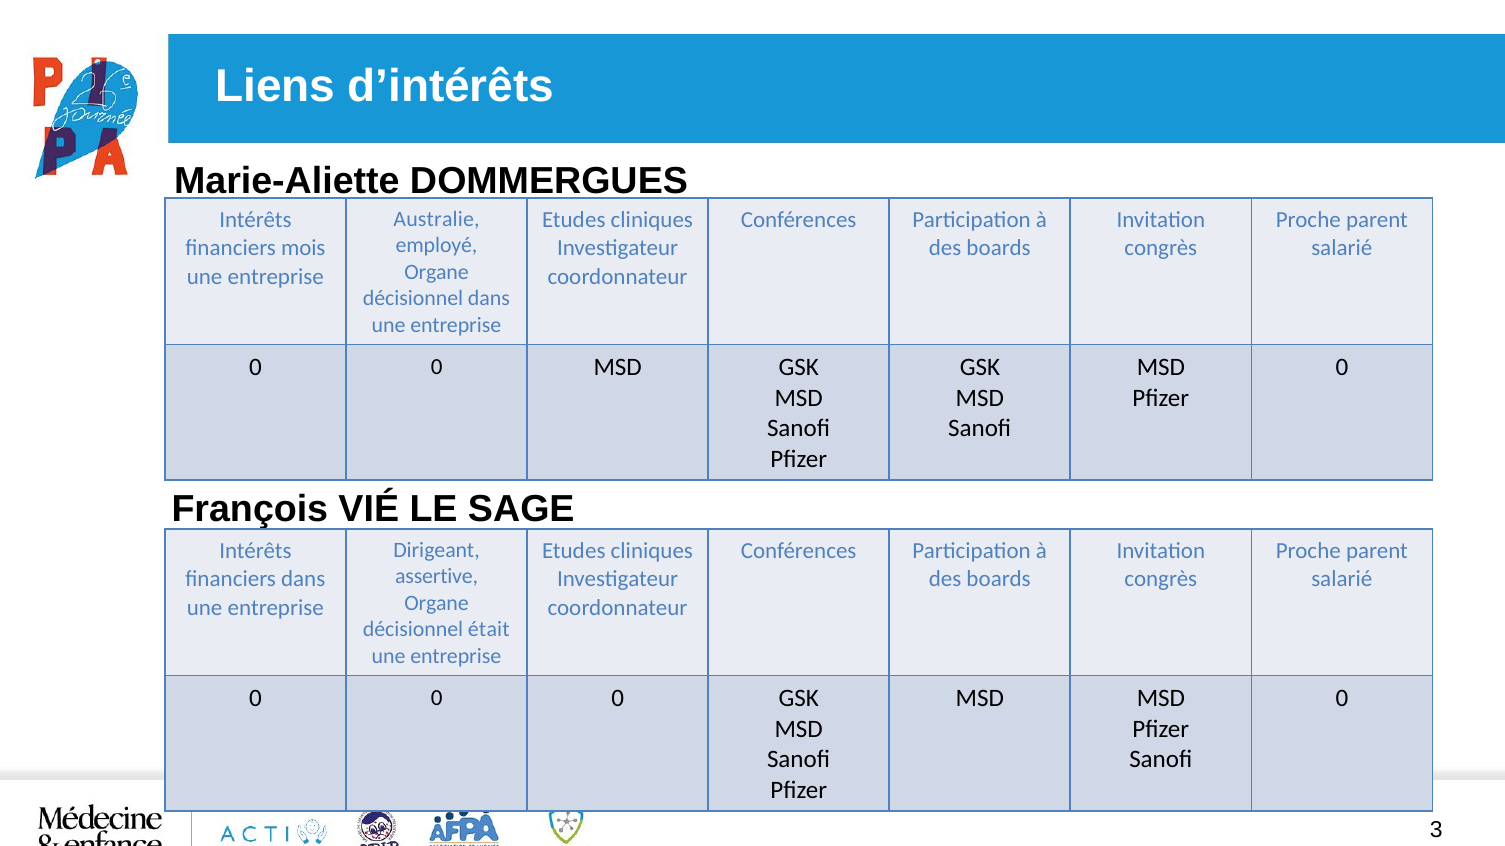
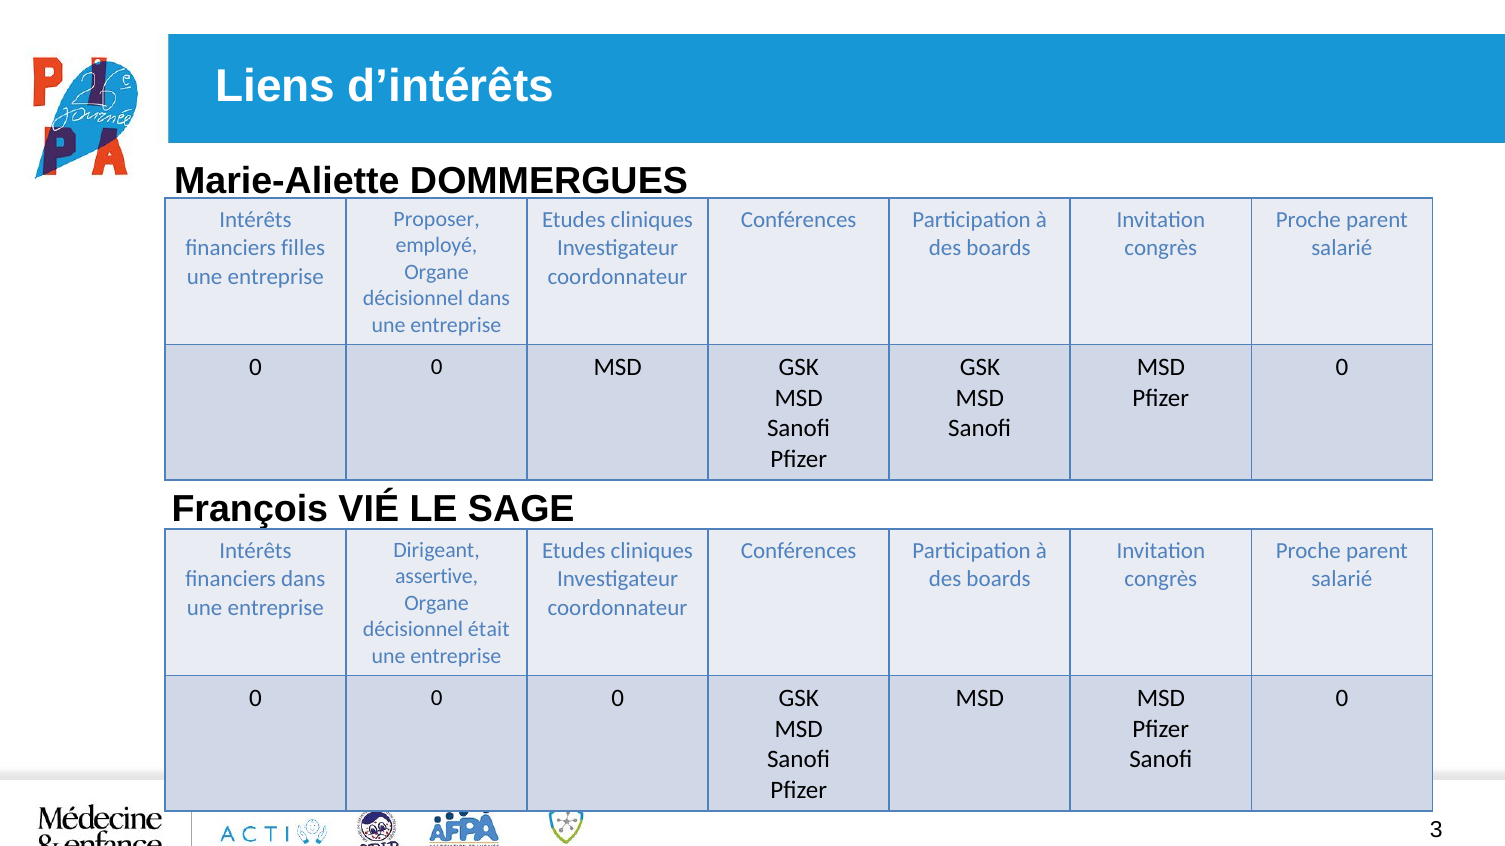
Australie: Australie -> Proposer
mois: mois -> filles
